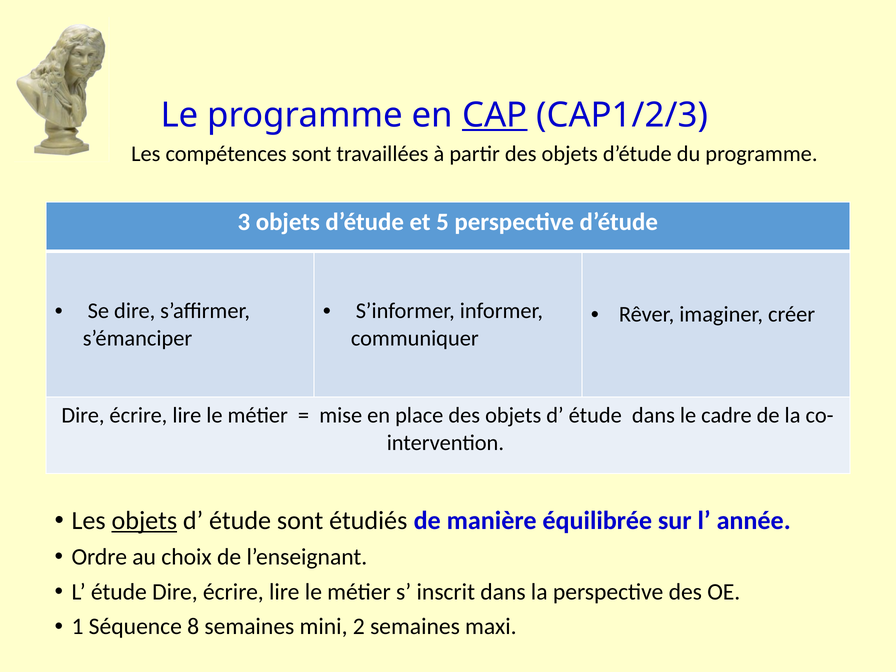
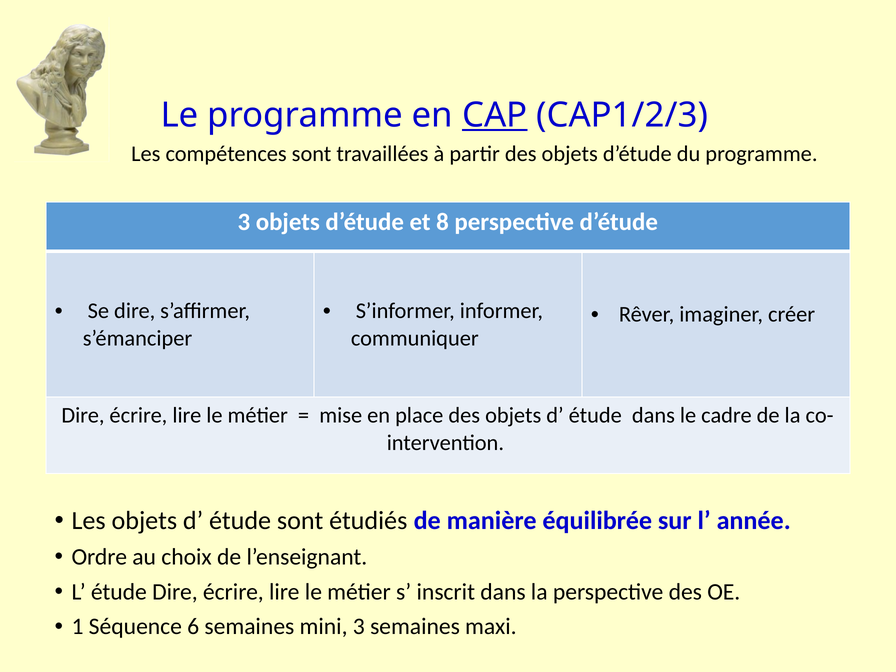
5: 5 -> 8
objets at (144, 521) underline: present -> none
8: 8 -> 6
mini 2: 2 -> 3
